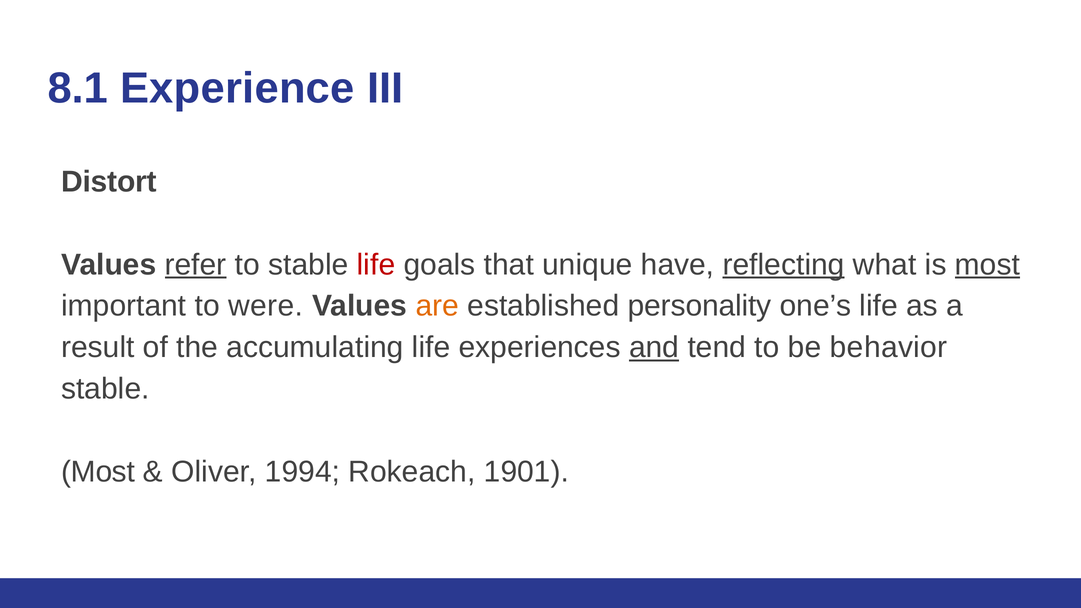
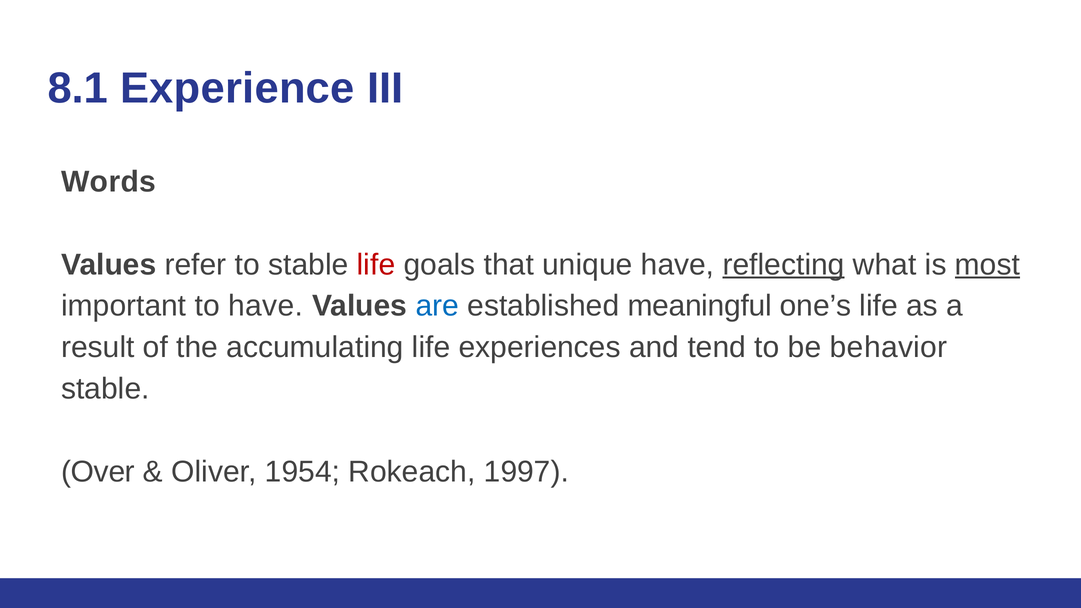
Distort: Distort -> Words
refer underline: present -> none
to were: were -> have
are colour: orange -> blue
personality: personality -> meaningful
and underline: present -> none
Most at (98, 472): Most -> Over
1994: 1994 -> 1954
1901: 1901 -> 1997
